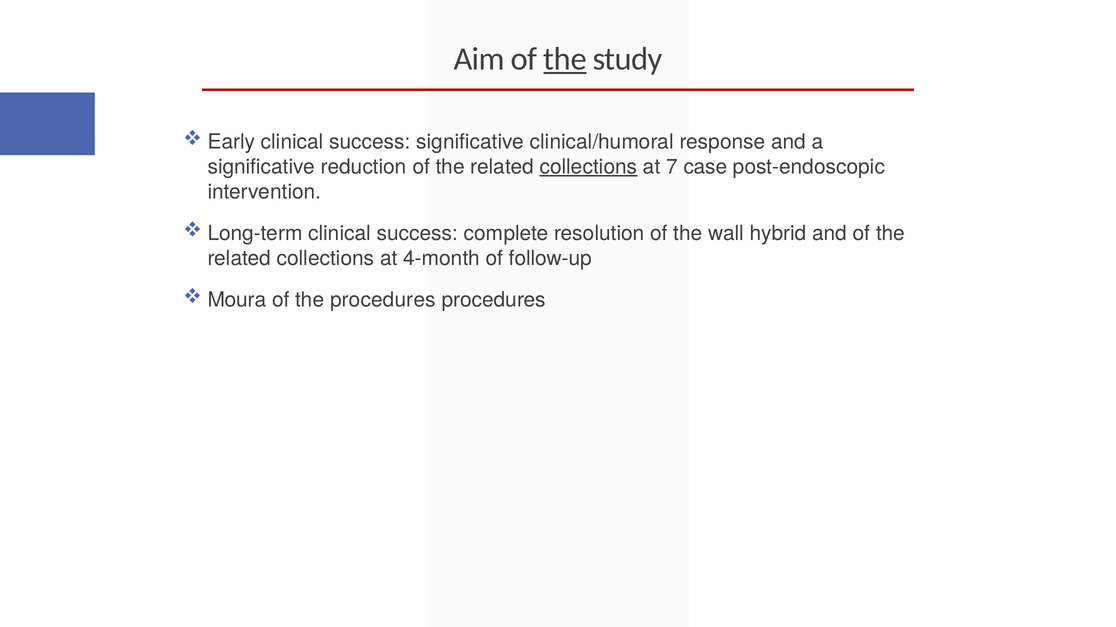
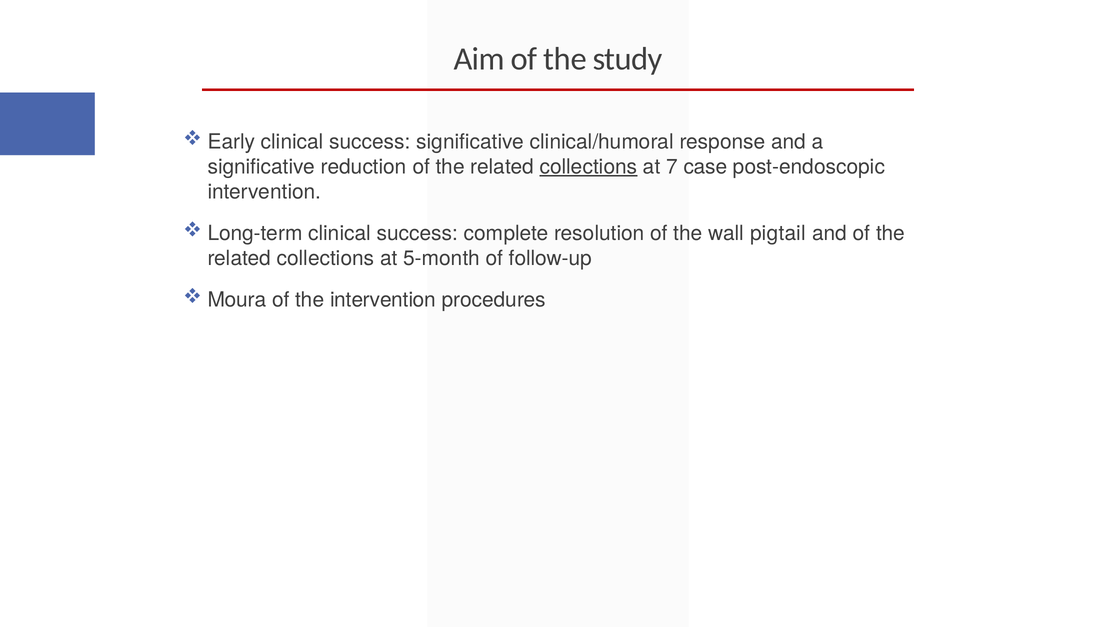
the at (565, 59) underline: present -> none
hybrid: hybrid -> pigtail
4-month: 4-month -> 5-month
the procedures: procedures -> intervention
